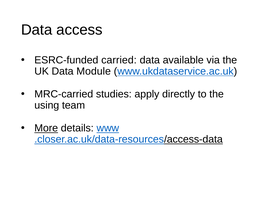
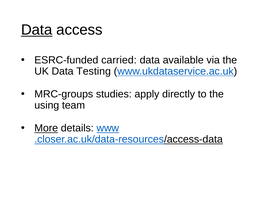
Data at (37, 30) underline: none -> present
Module: Module -> Testing
MRC-carried: MRC-carried -> MRC-groups
